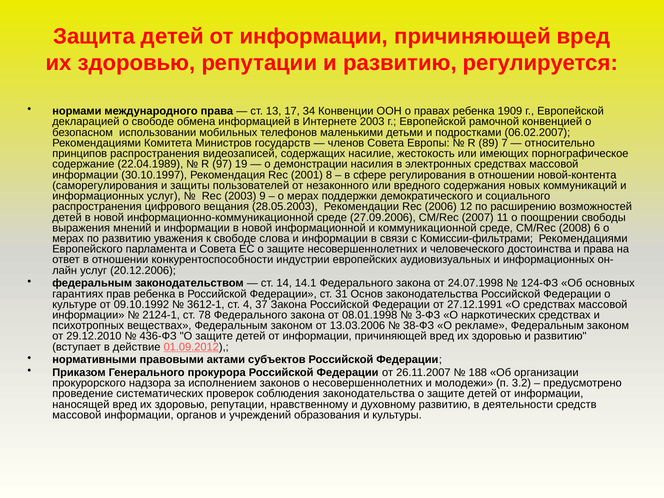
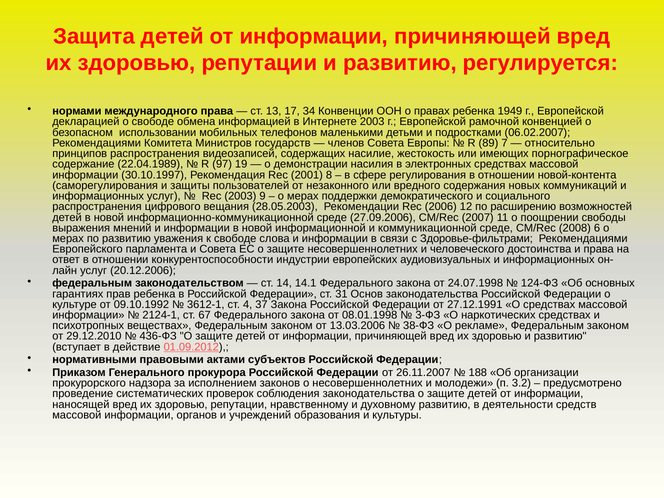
1909: 1909 -> 1949
Комиссии-фильтрами: Комиссии-фильтрами -> Здоровье-фильтрами
78: 78 -> 67
